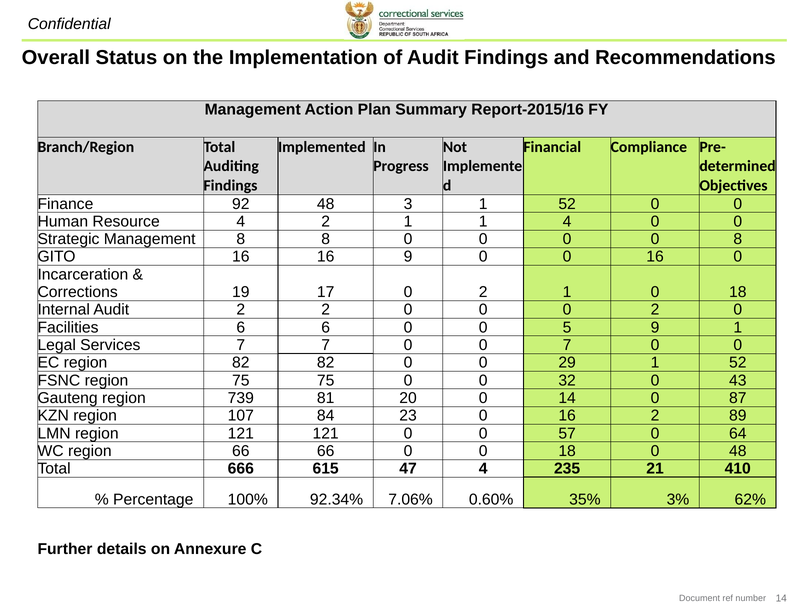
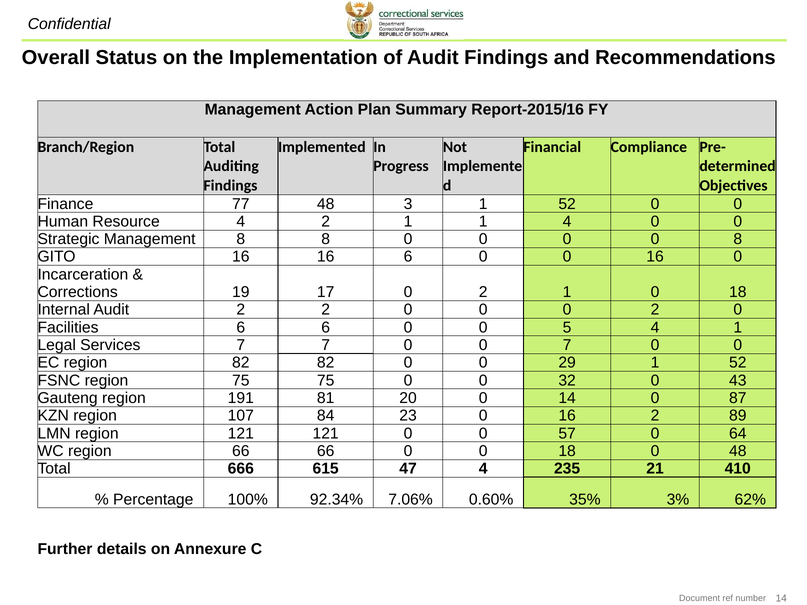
92: 92 -> 77
16 9: 9 -> 6
5 9: 9 -> 4
739: 739 -> 191
